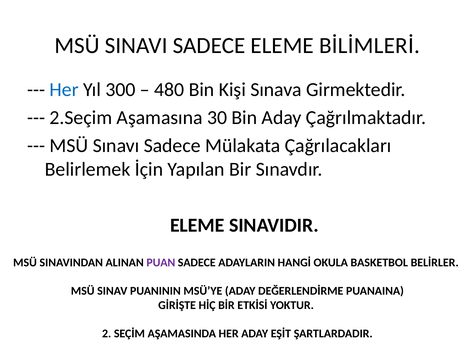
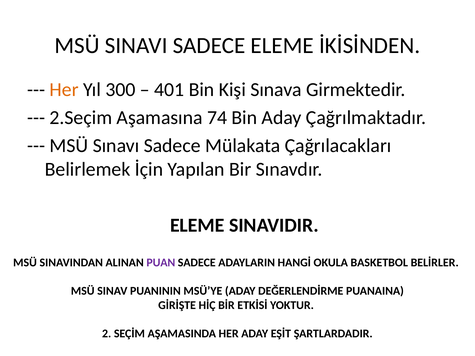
BİLİMLERİ: BİLİMLERİ -> İKİSİNDEN
Her at (64, 90) colour: blue -> orange
480: 480 -> 401
30: 30 -> 74
